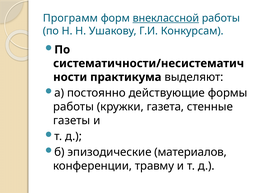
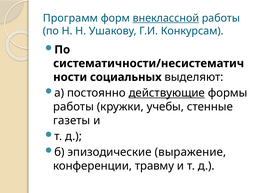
практикума: практикума -> социальных
действующие underline: none -> present
газета: газета -> учебы
материалов: материалов -> выражение
